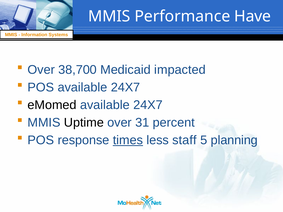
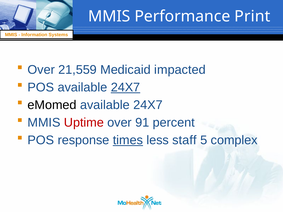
Have: Have -> Print
38,700: 38,700 -> 21,559
24X7 at (125, 88) underline: none -> present
Uptime colour: black -> red
31: 31 -> 91
planning: planning -> complex
